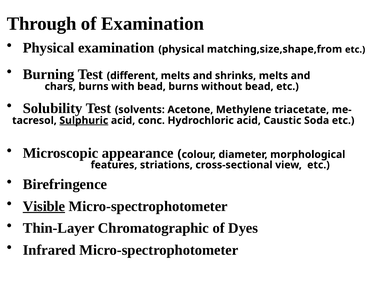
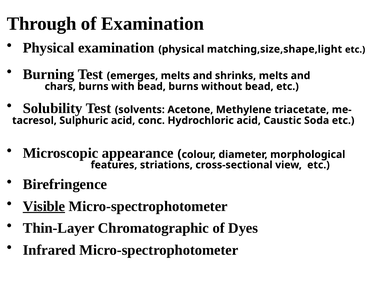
matching,size,shape,from: matching,size,shape,from -> matching,size,shape,light
different: different -> emerges
Sulphuric underline: present -> none
